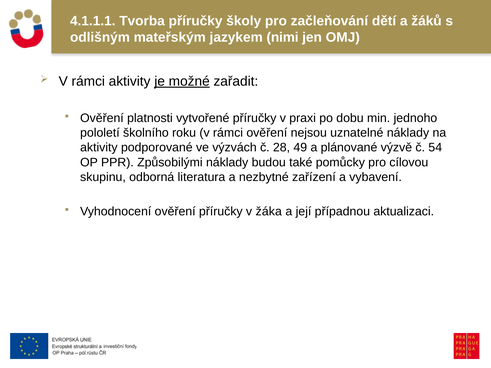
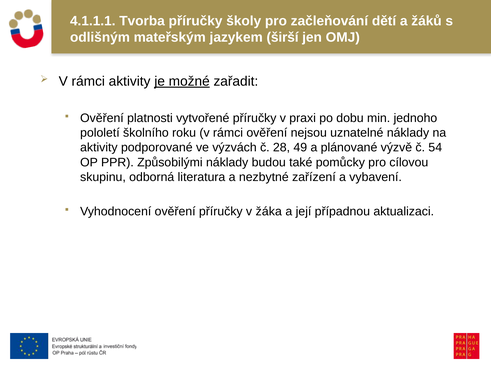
nimi: nimi -> širší
